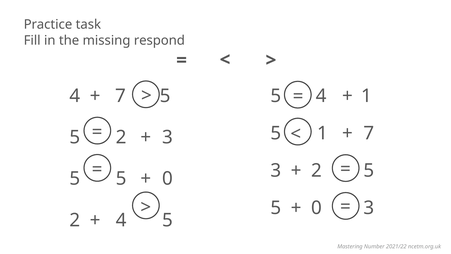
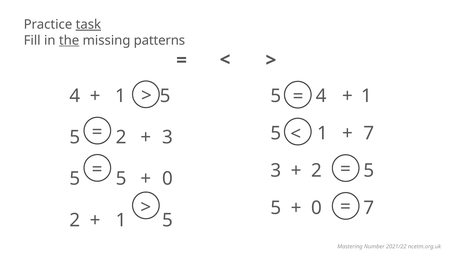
task underline: none -> present
the underline: none -> present
respond: respond -> patterns
7 at (121, 96): 7 -> 1
0 3: 3 -> 7
4 at (121, 220): 4 -> 1
